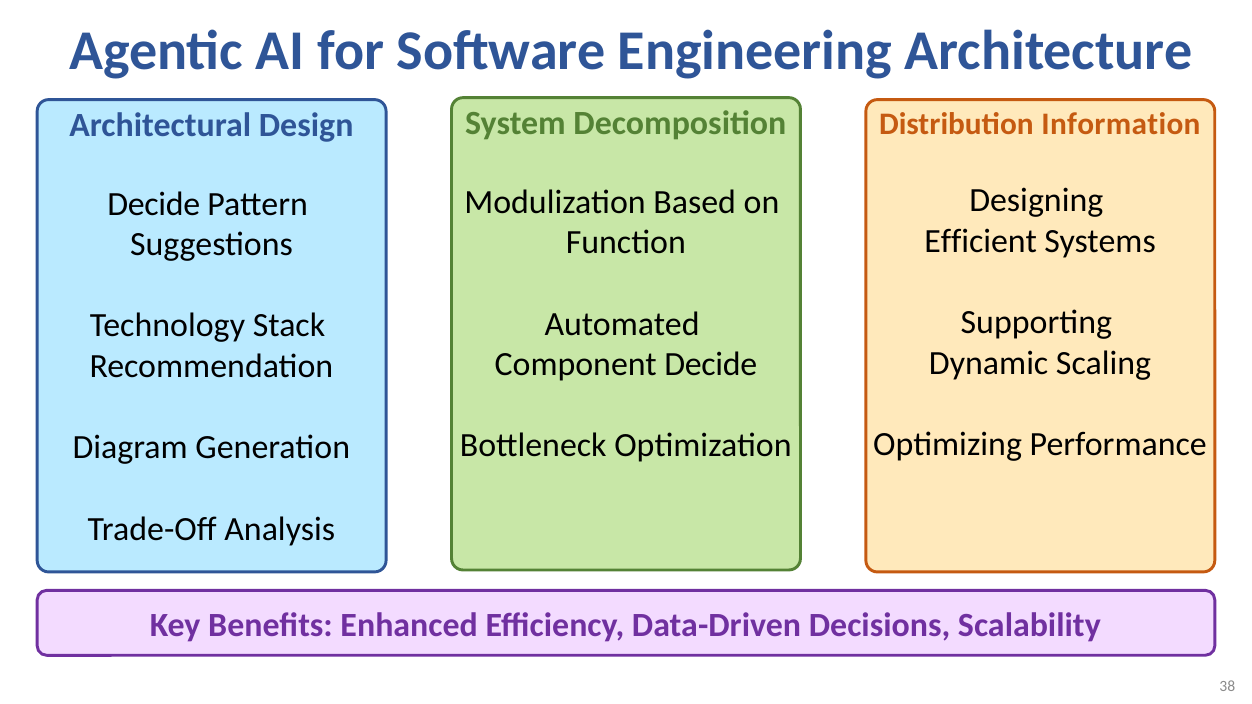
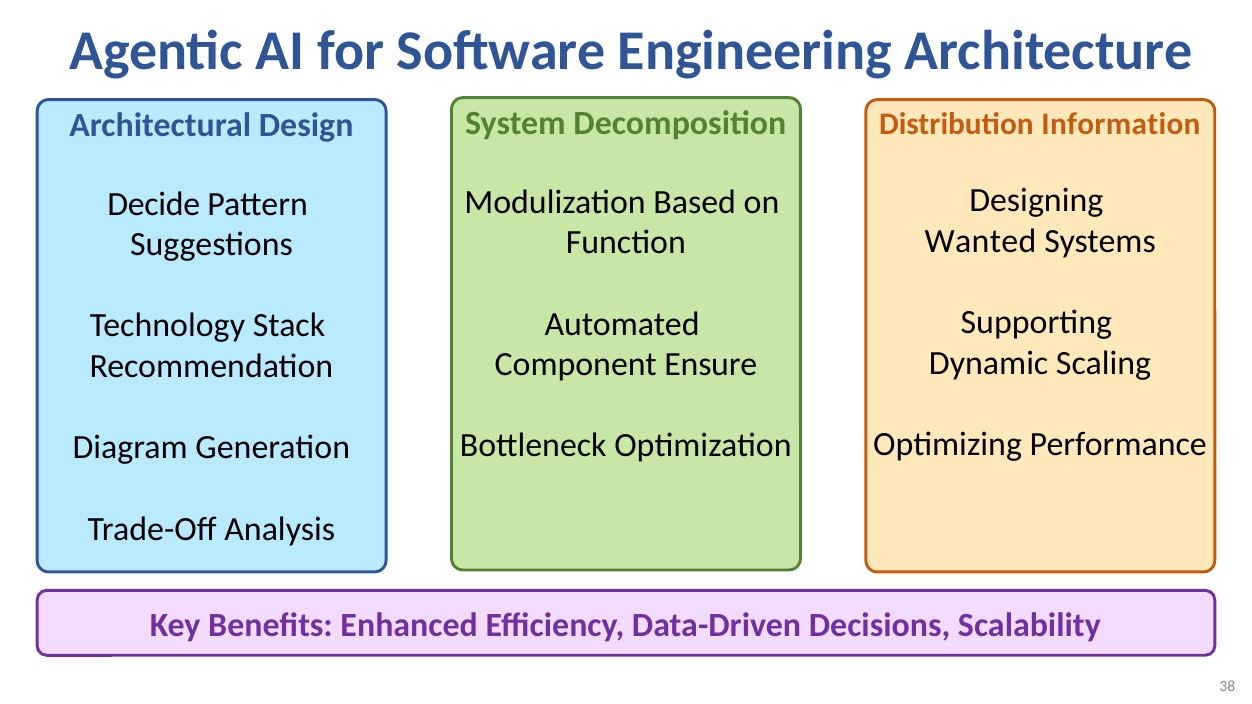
Efficient: Efficient -> Wanted
Component Decide: Decide -> Ensure
